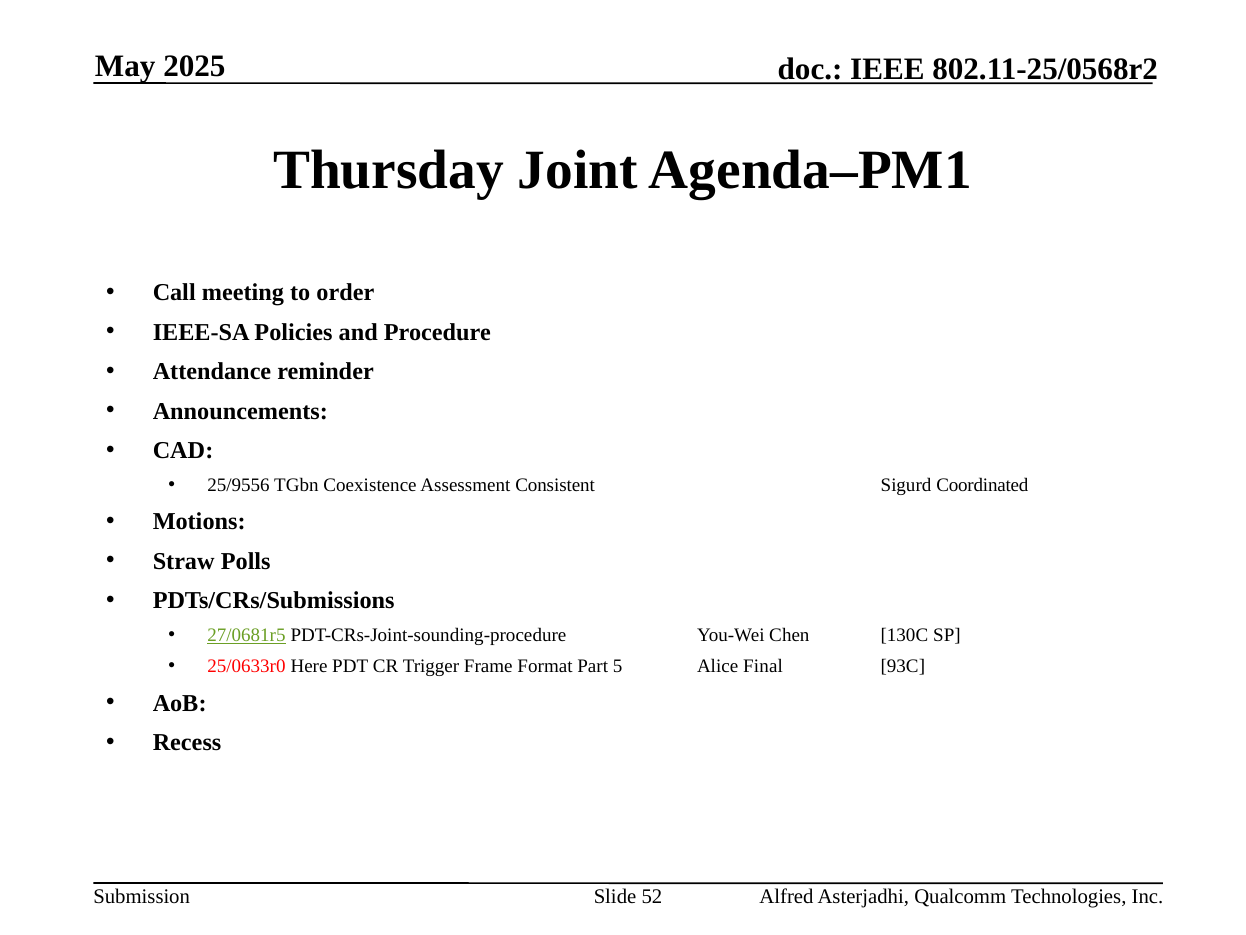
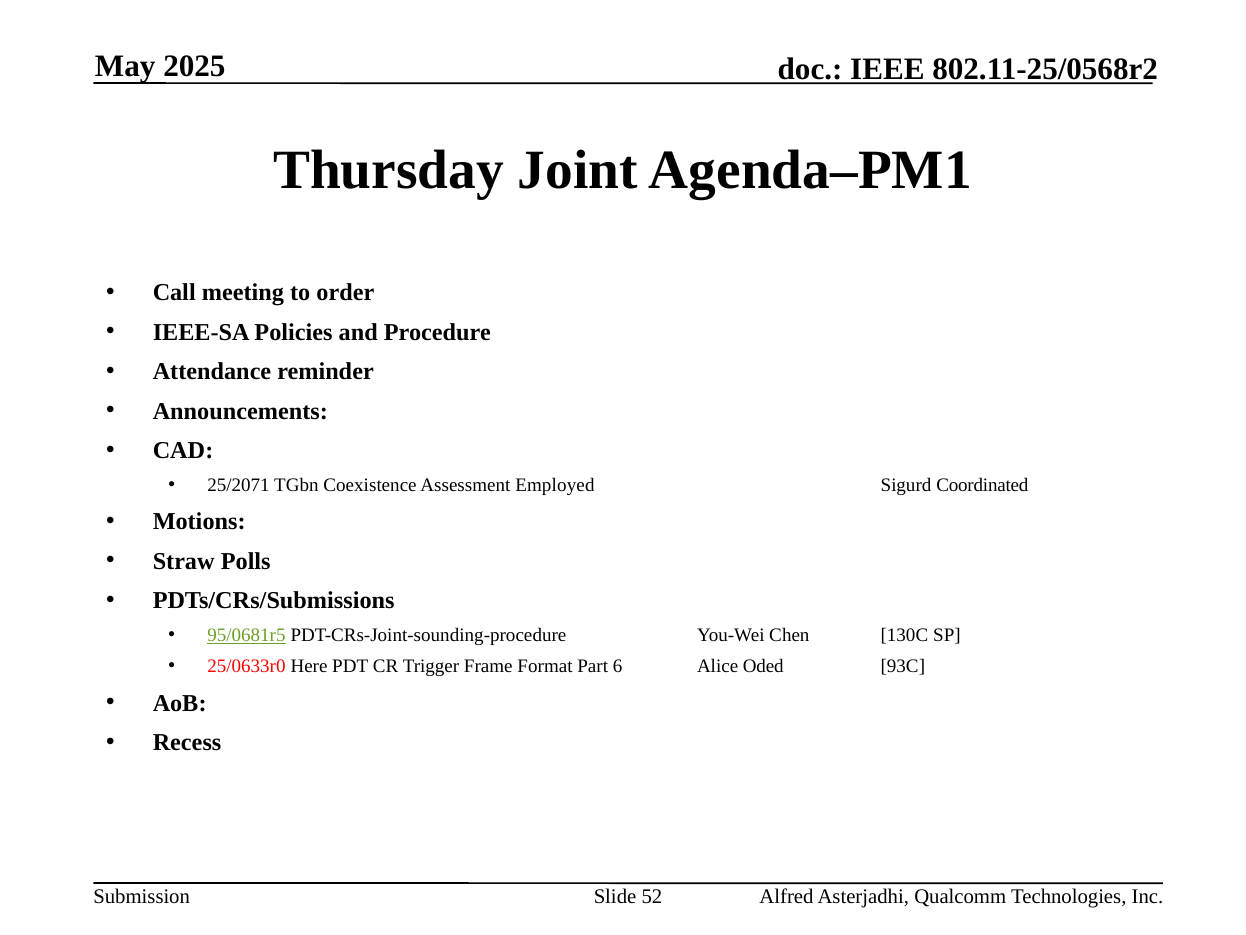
25/9556: 25/9556 -> 25/2071
Consistent: Consistent -> Employed
27/0681r5: 27/0681r5 -> 95/0681r5
5: 5 -> 6
Final: Final -> Oded
